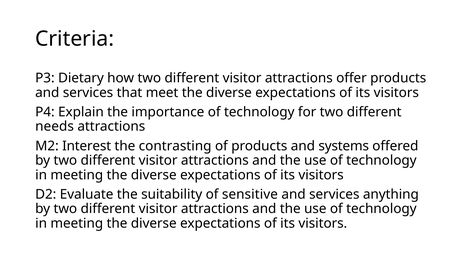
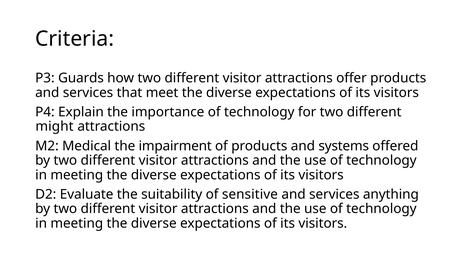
Dietary: Dietary -> Guards
needs: needs -> might
Interest: Interest -> Medical
contrasting: contrasting -> impairment
